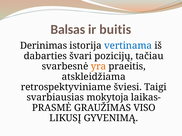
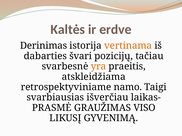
Balsas: Balsas -> Kaltės
buitis: buitis -> erdve
vertinama colour: blue -> orange
šviesi: šviesi -> namo
mokytoja: mokytoja -> išverčiau
